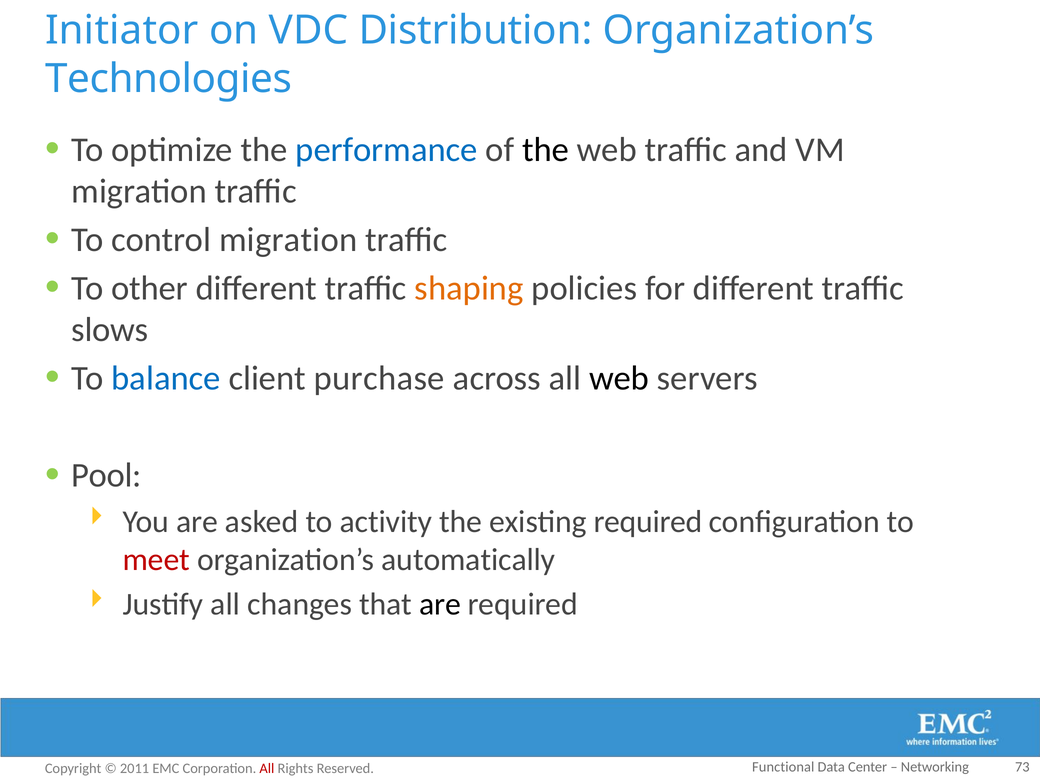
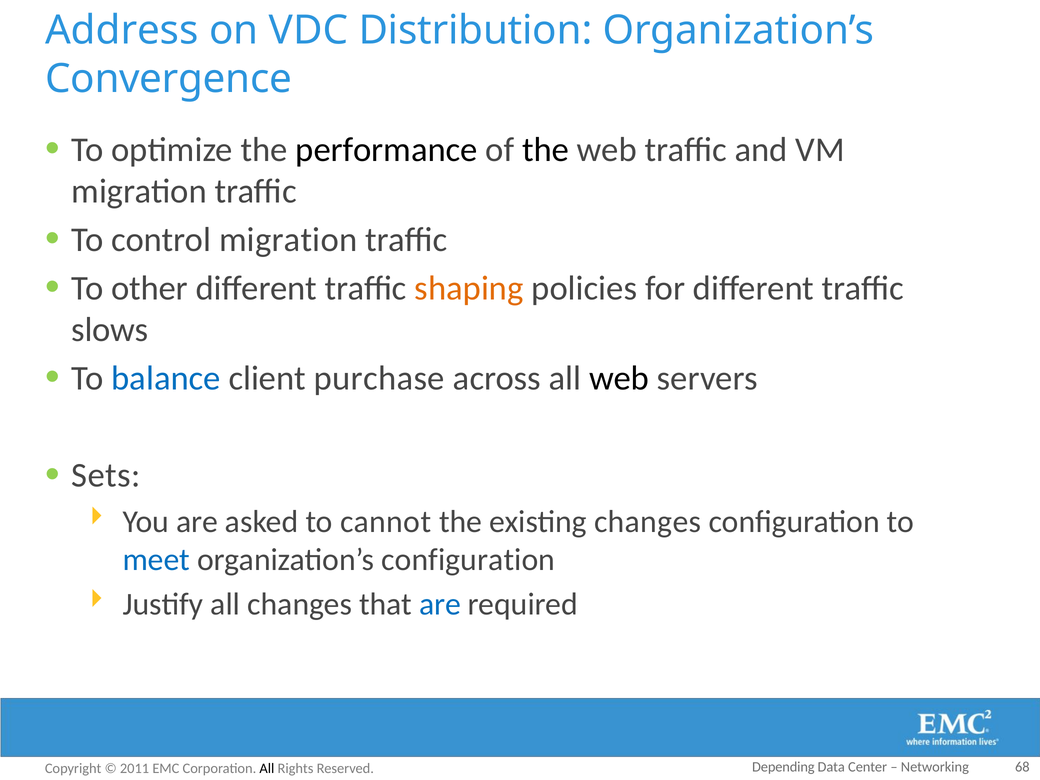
Initiator: Initiator -> Address
Technologies: Technologies -> Convergence
performance colour: blue -> black
Pool: Pool -> Sets
activity: activity -> cannot
existing required: required -> changes
meet colour: red -> blue
organization’s automatically: automatically -> configuration
are at (440, 604) colour: black -> blue
Functional: Functional -> Depending
73: 73 -> 68
All at (267, 769) colour: red -> black
